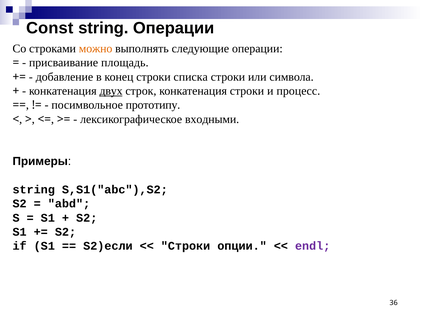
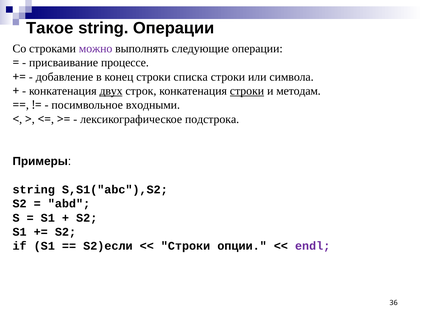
Const: Const -> Такое
можно colour: orange -> purple
площадь: площадь -> процессе
строки at (247, 91) underline: none -> present
процесс: процесс -> методам
прототипу: прототипу -> входными
входными: входными -> подстрока
